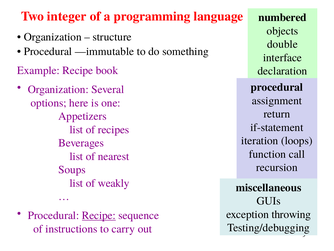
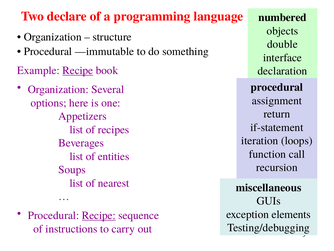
integer: integer -> declare
Recipe at (78, 70) underline: none -> present
nearest: nearest -> entities
weakly: weakly -> nearest
throwing: throwing -> elements
